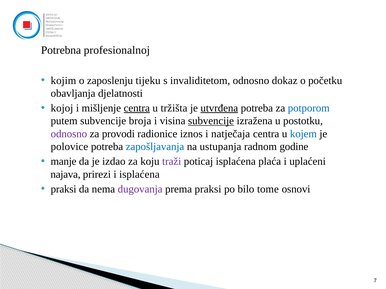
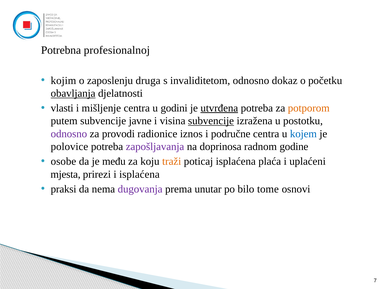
tijeku: tijeku -> druga
obavljanja underline: none -> present
kojoj: kojoj -> vlasti
centra at (137, 108) underline: present -> none
tržišta: tržišta -> godini
potporom colour: blue -> orange
broja: broja -> javne
natječaja: natječaja -> područne
zapošljavanja colour: blue -> purple
ustupanja: ustupanja -> doprinosa
manje: manje -> osobe
izdao: izdao -> među
traži colour: purple -> orange
najava: najava -> mjesta
prema praksi: praksi -> unutar
